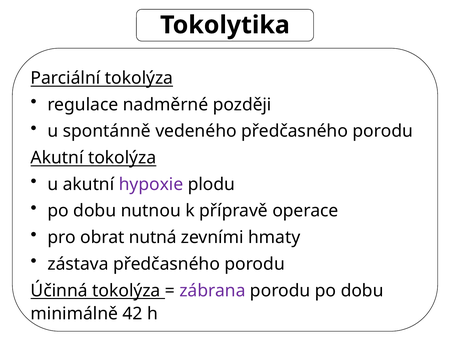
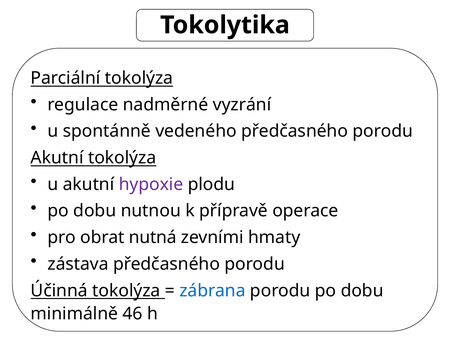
později: později -> vyzrání
zábrana colour: purple -> blue
42: 42 -> 46
